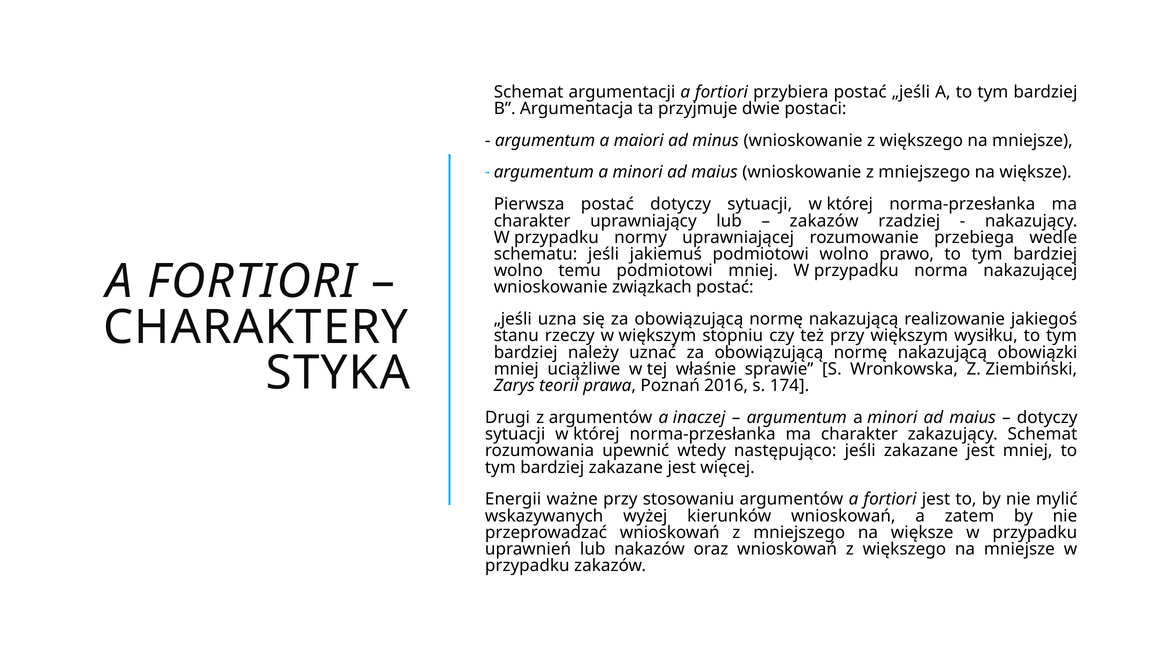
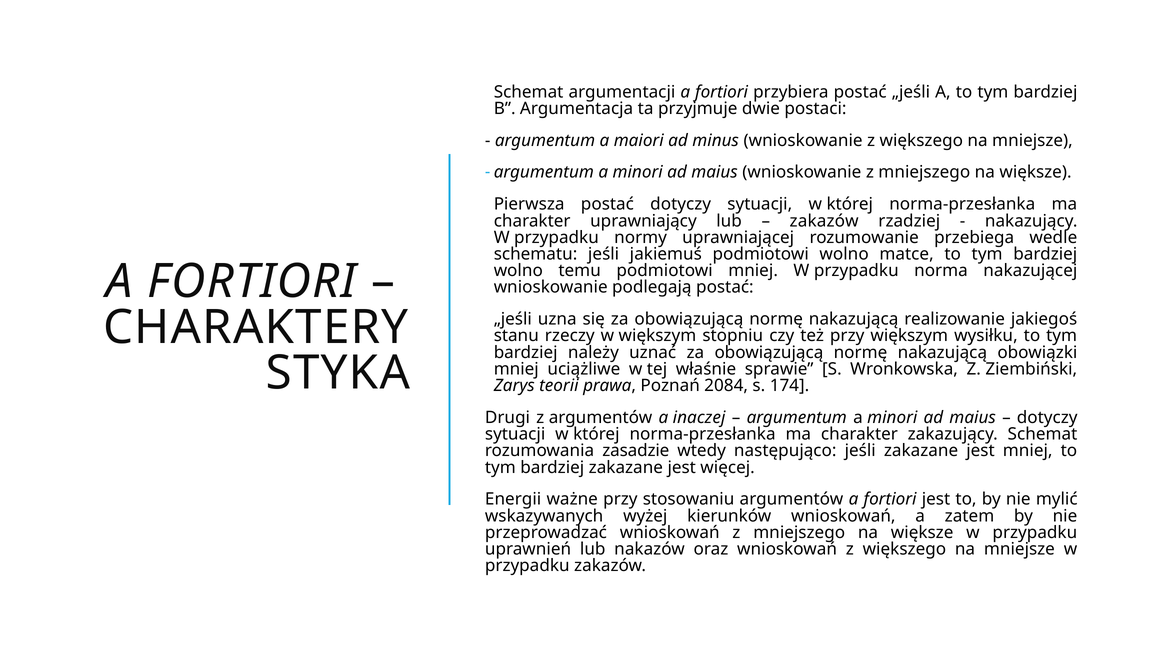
prawo: prawo -> matce
związkach: związkach -> podlegają
2016: 2016 -> 2084
upewnić: upewnić -> zasadzie
